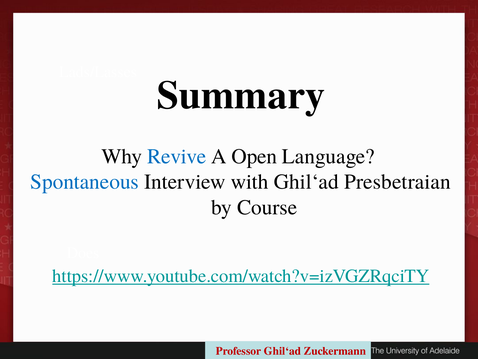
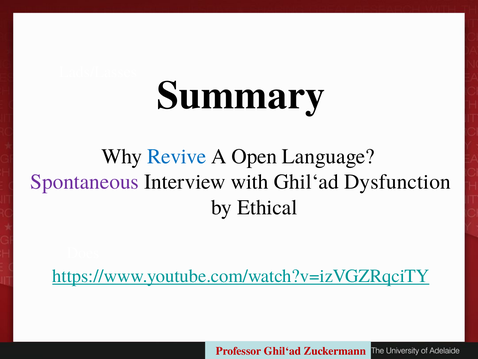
Spontaneous colour: blue -> purple
Presbetraian: Presbetraian -> Dysfunction
Course: Course -> Ethical
